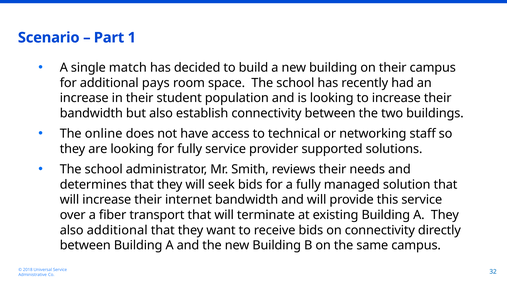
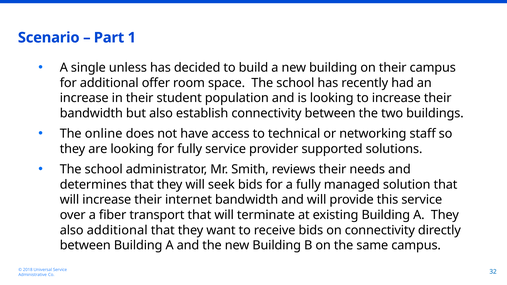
match: match -> unless
pays: pays -> offer
